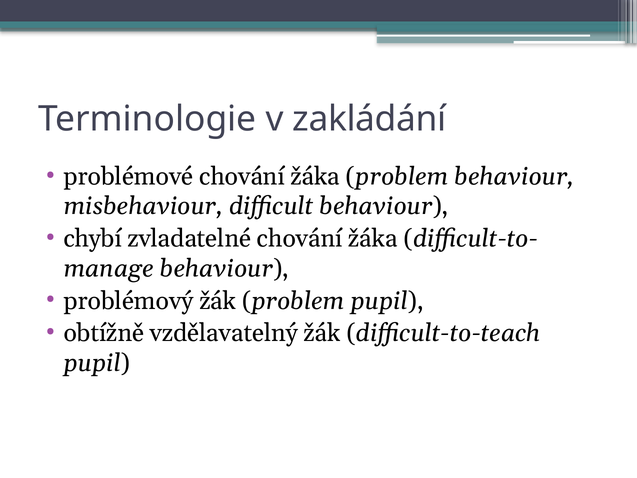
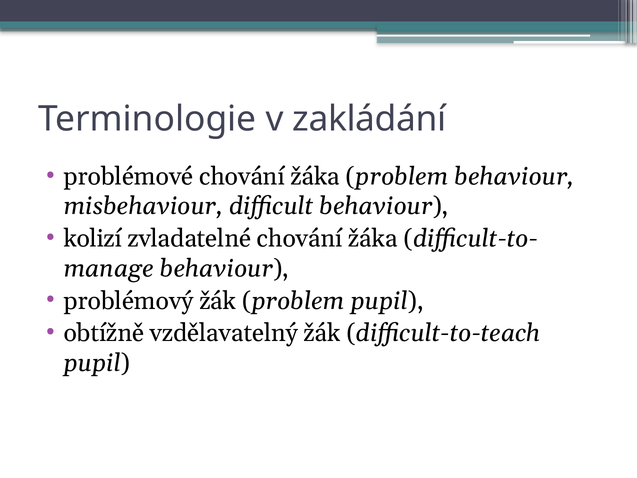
chybí: chybí -> kolizí
